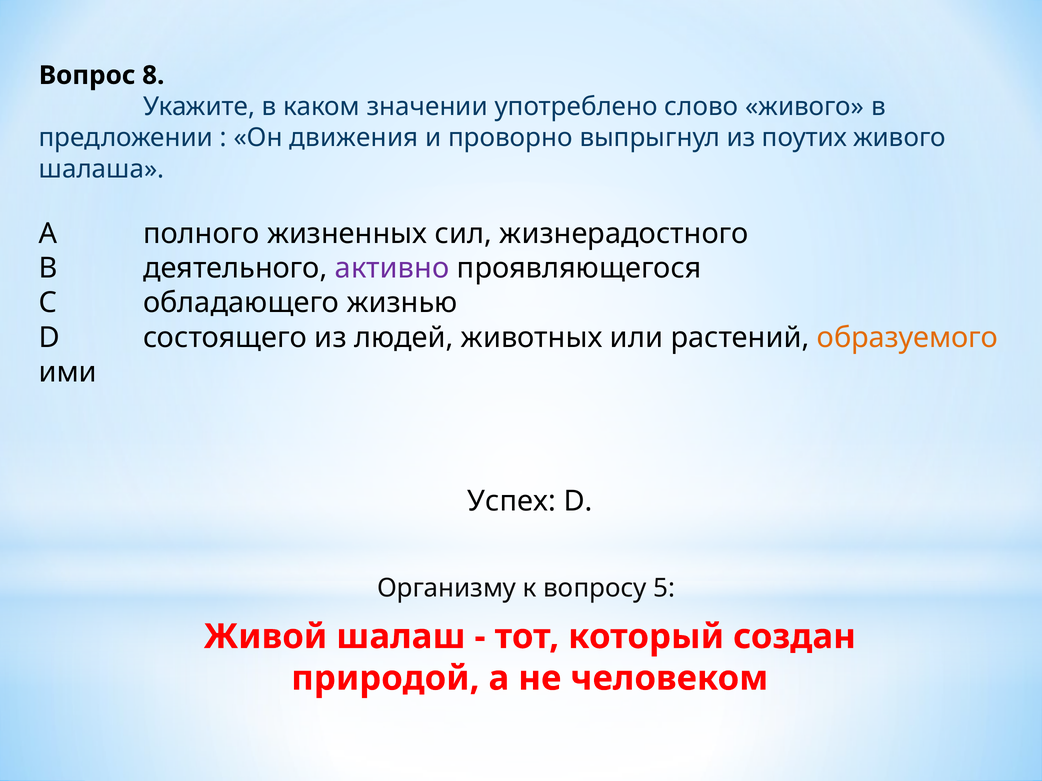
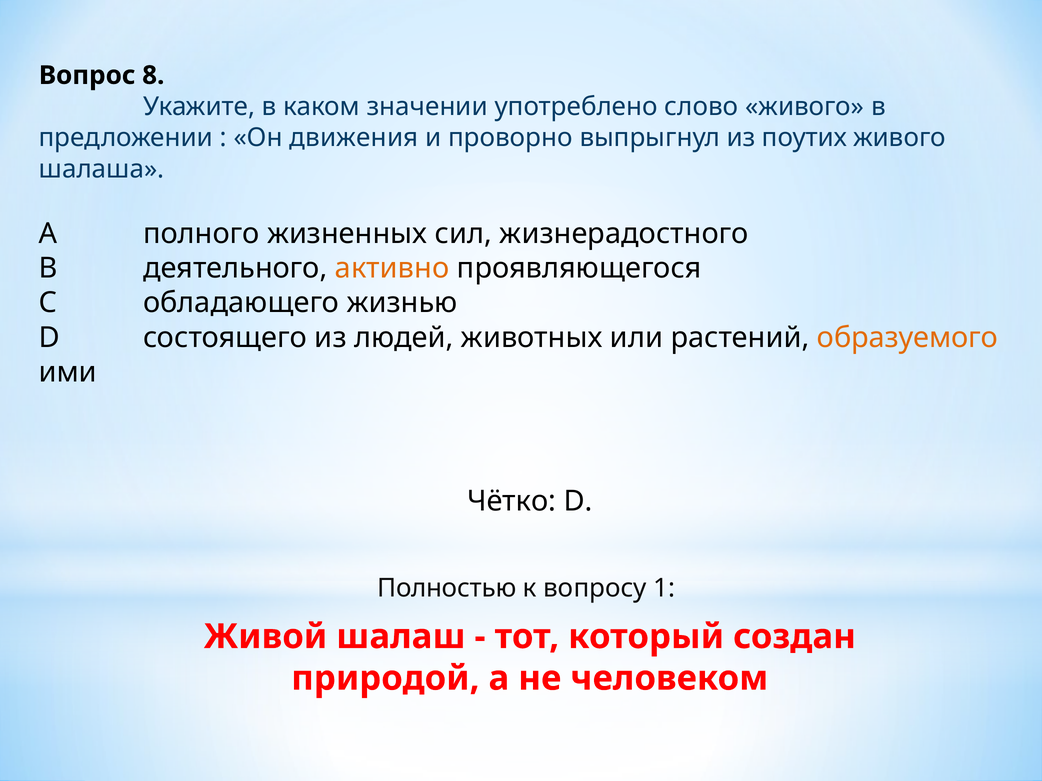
активно colour: purple -> orange
Успех: Успех -> Чётко
Организму: Организму -> Полностью
5: 5 -> 1
